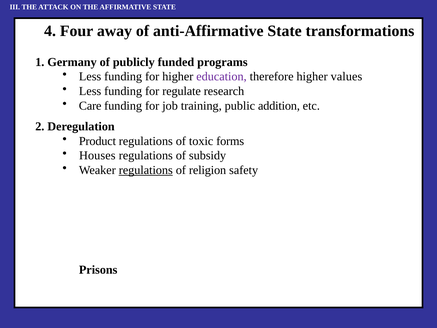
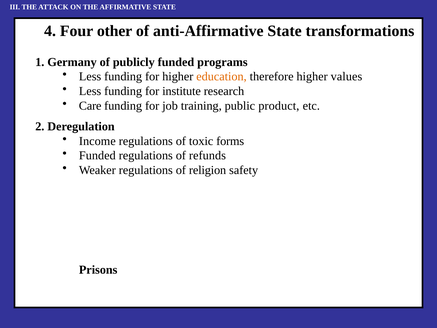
away: away -> other
education colour: purple -> orange
regulate: regulate -> institute
addition: addition -> product
Product: Product -> Income
Houses at (97, 155): Houses -> Funded
subsidy: subsidy -> refunds
regulations at (146, 170) underline: present -> none
